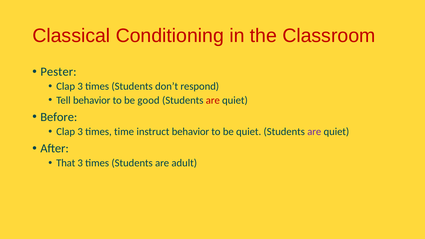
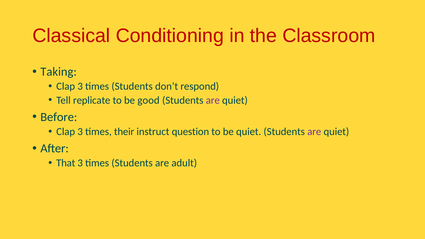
Pester: Pester -> Taking
Tell behavior: behavior -> replicate
are at (213, 100) colour: red -> purple
time: time -> their
instruct behavior: behavior -> question
